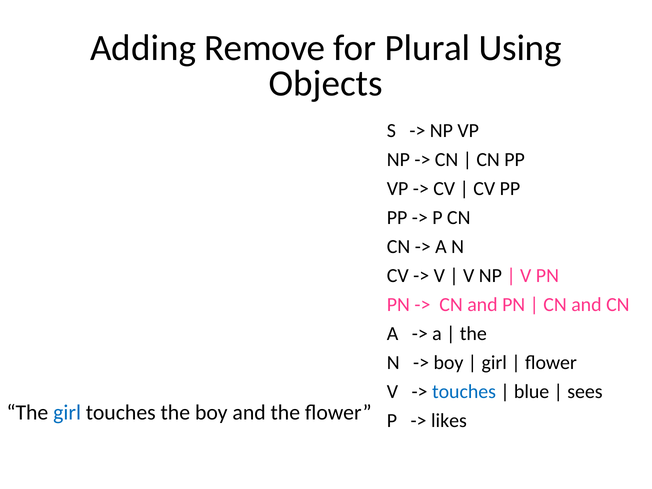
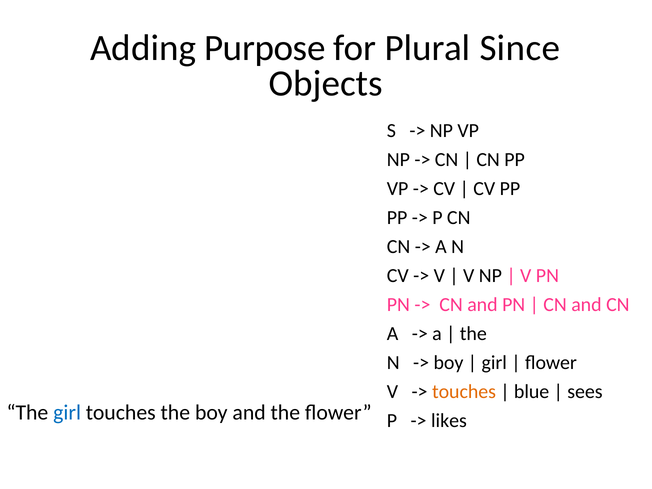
Remove: Remove -> Purpose
Using: Using -> Since
touches at (464, 392) colour: blue -> orange
